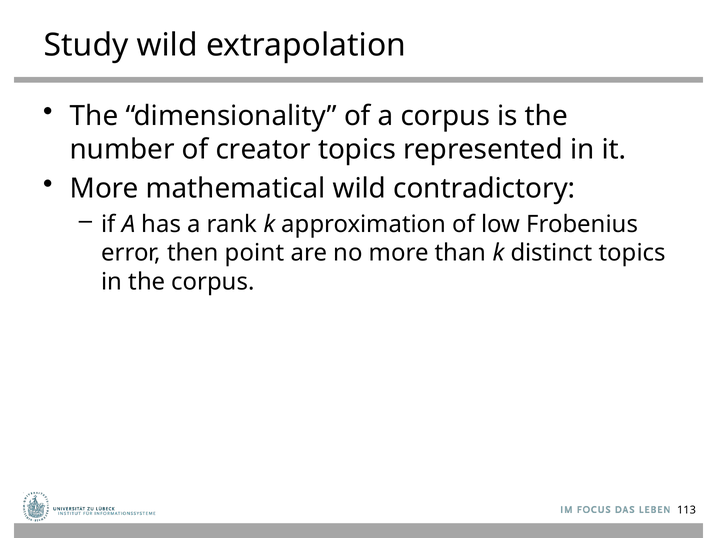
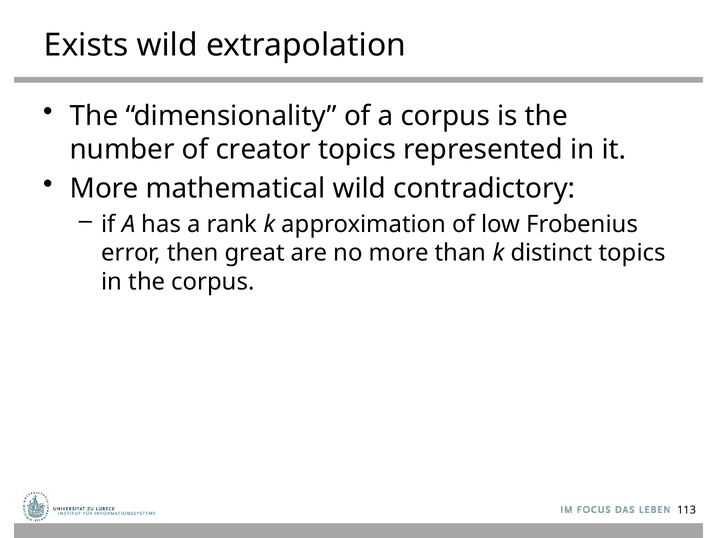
Study: Study -> Exists
point: point -> great
